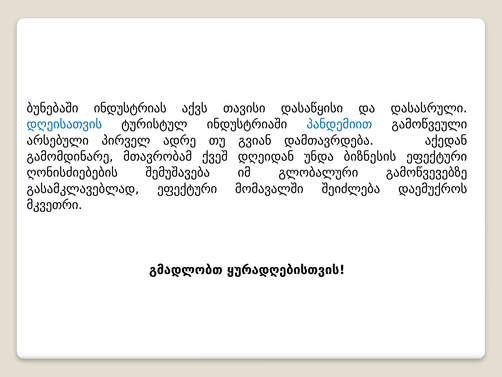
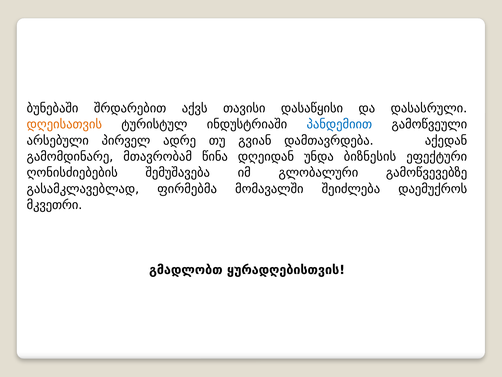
ინდუსტრიას: ინდუსტრიას -> შრდარებით
დღეისათვის colour: blue -> orange
ქვეშ: ქვეშ -> წინა
გასამკლავებლად ეფექტური: ეფექტური -> ფირმებმა
